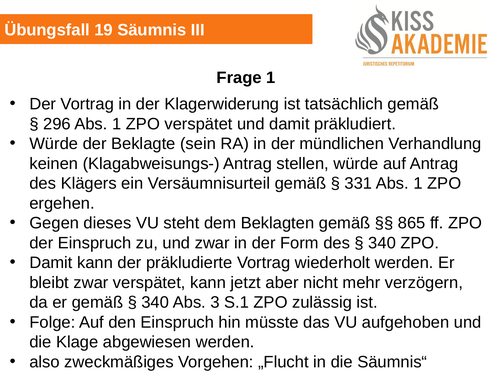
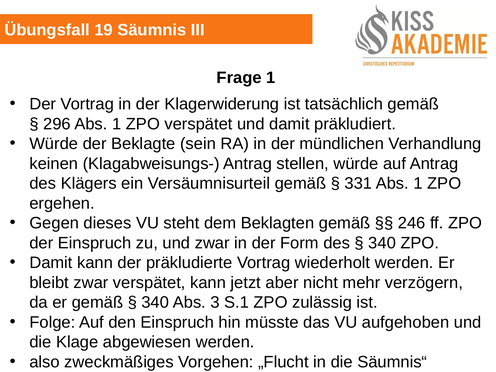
865: 865 -> 246
